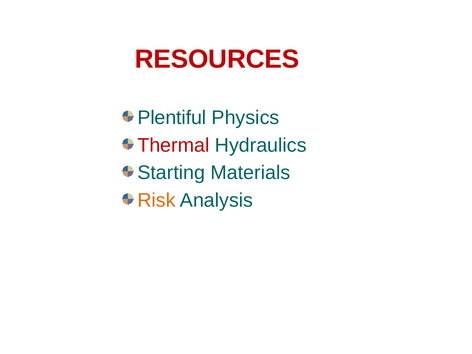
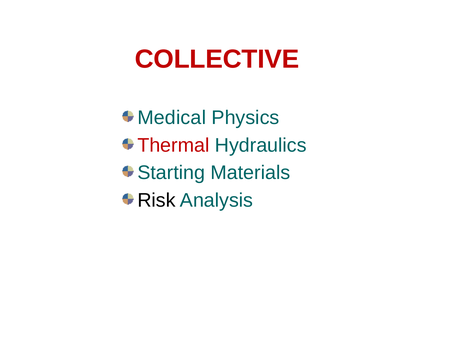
RESOURCES: RESOURCES -> COLLECTIVE
Plentiful: Plentiful -> Medical
Risk colour: orange -> black
